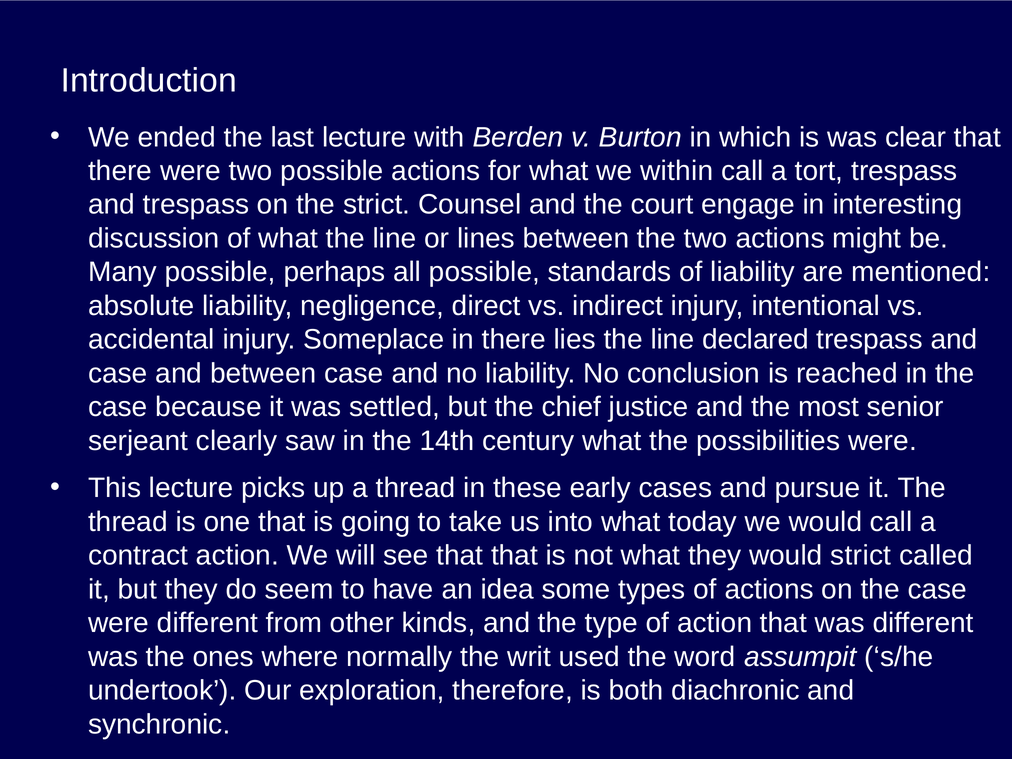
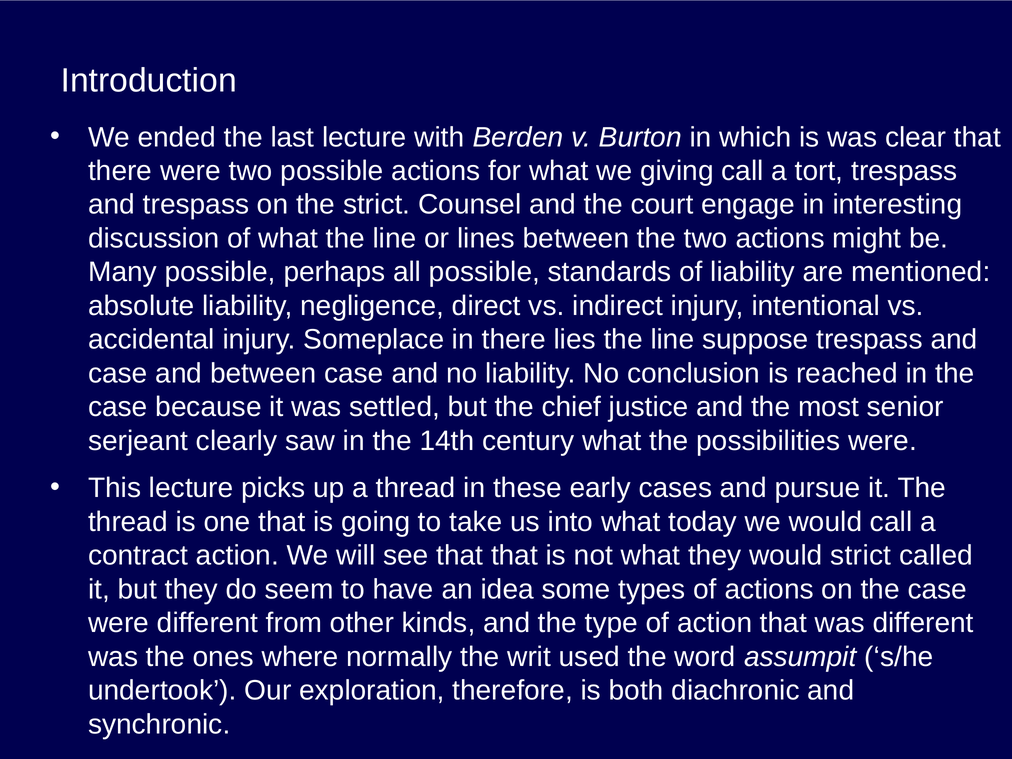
within: within -> giving
declared: declared -> suppose
